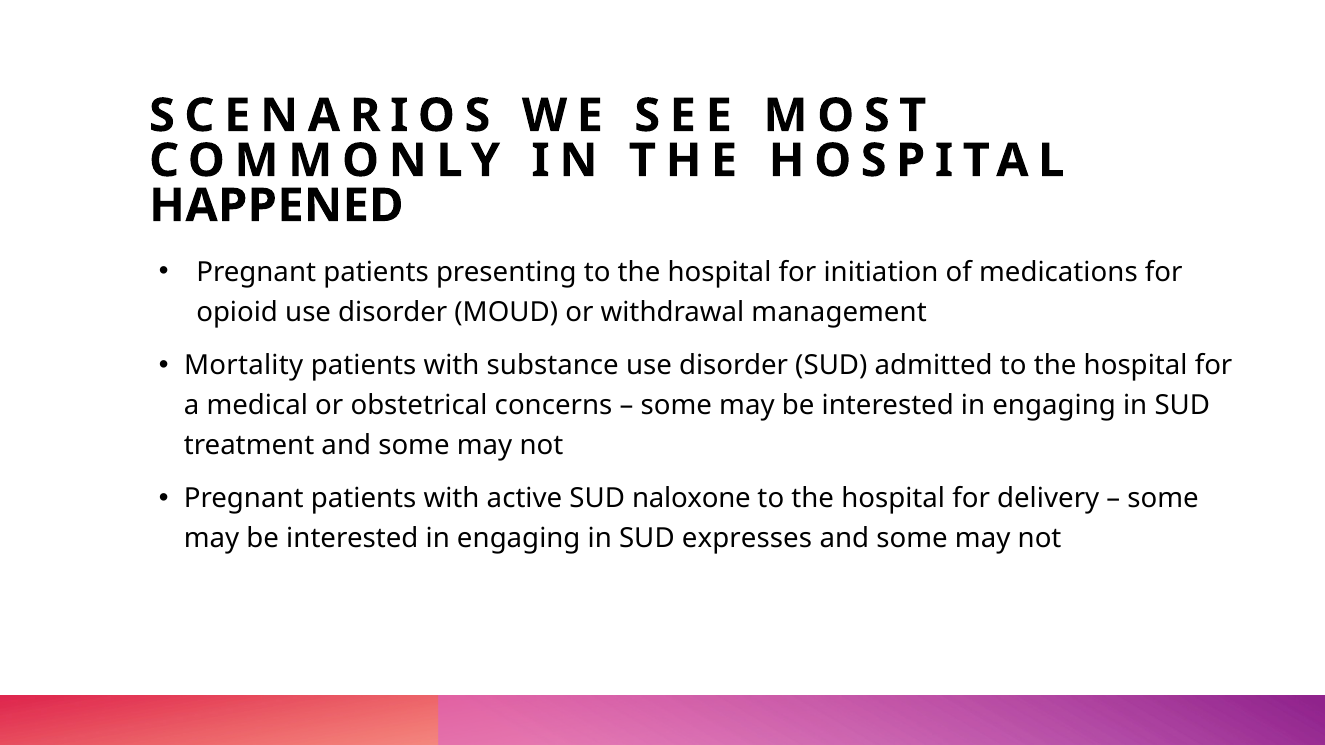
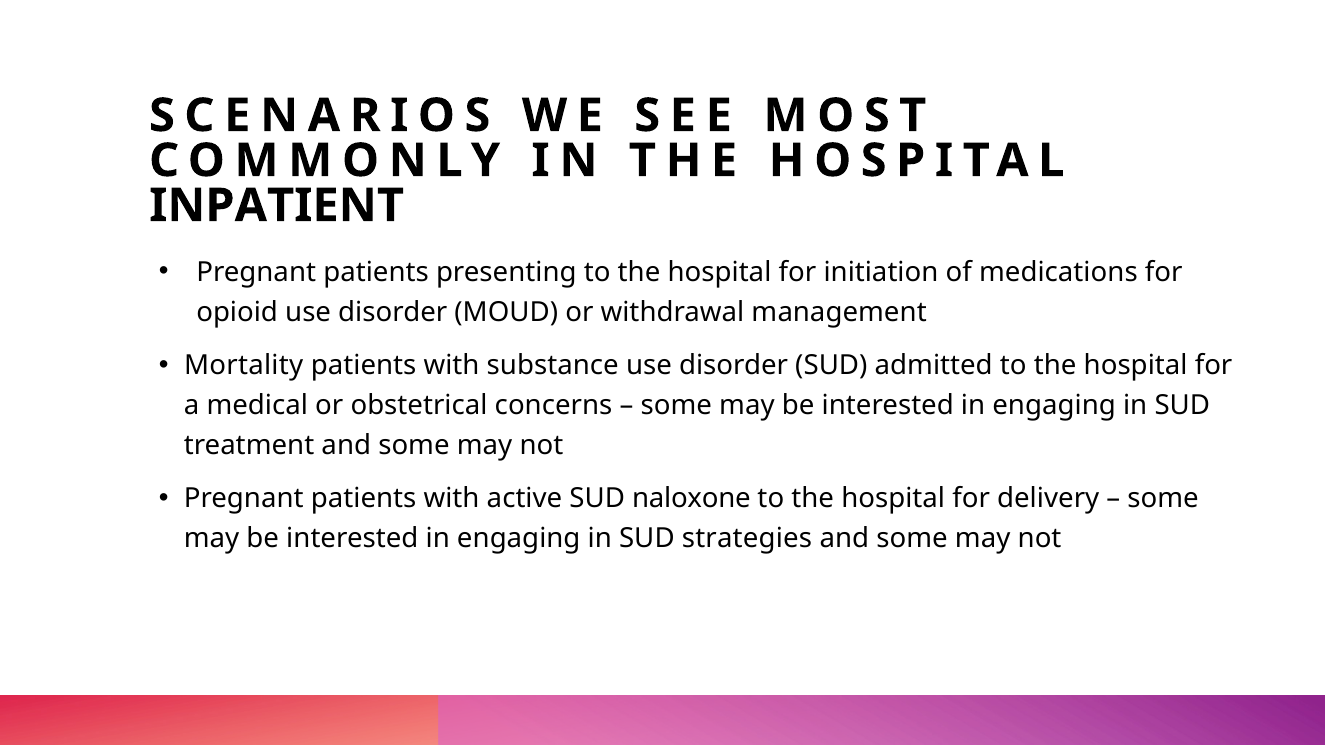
HAPPENED: HAPPENED -> INPATIENT
expresses: expresses -> strategies
